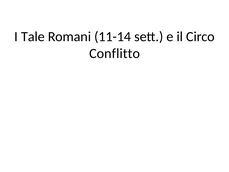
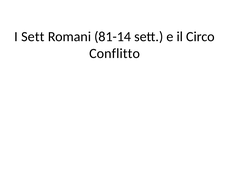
I Tale: Tale -> Sett
11-14: 11-14 -> 81-14
